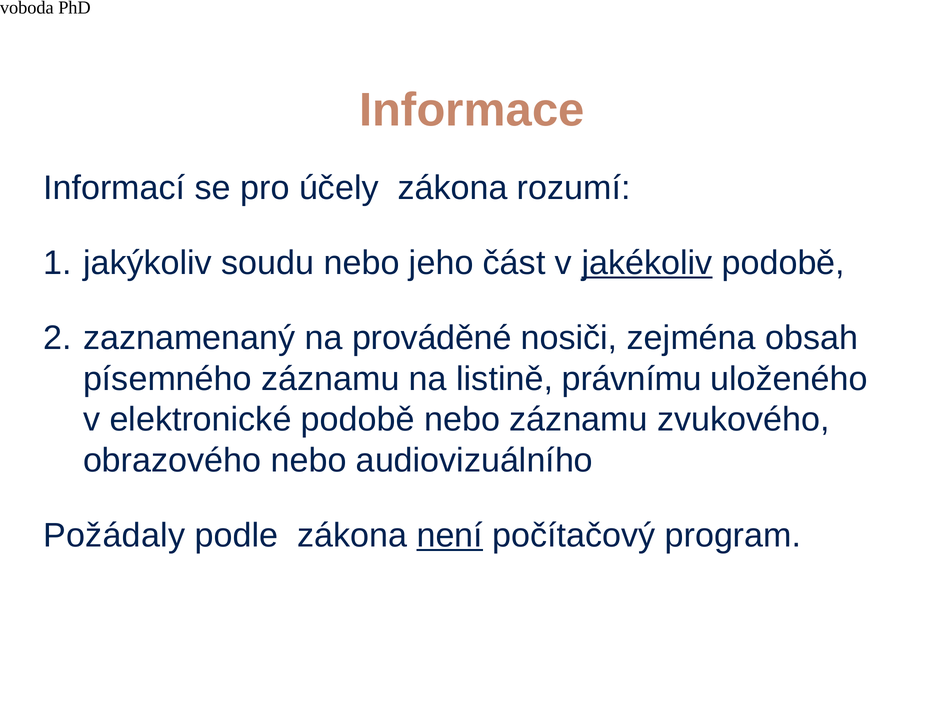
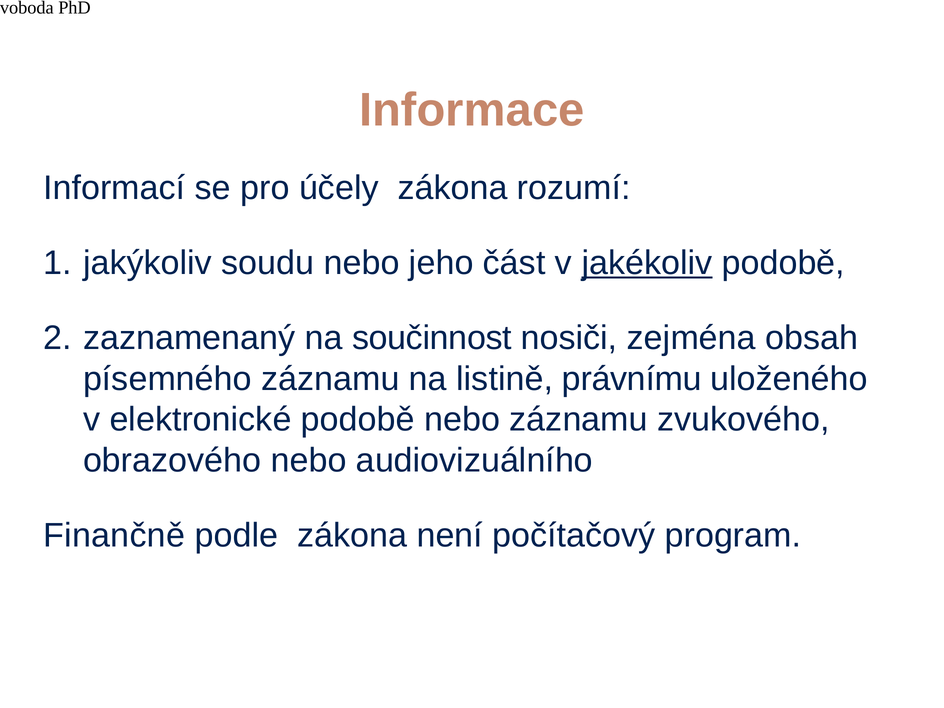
prováděné: prováděné -> součinnost
Požádaly: Požádaly -> Finančně
není underline: present -> none
